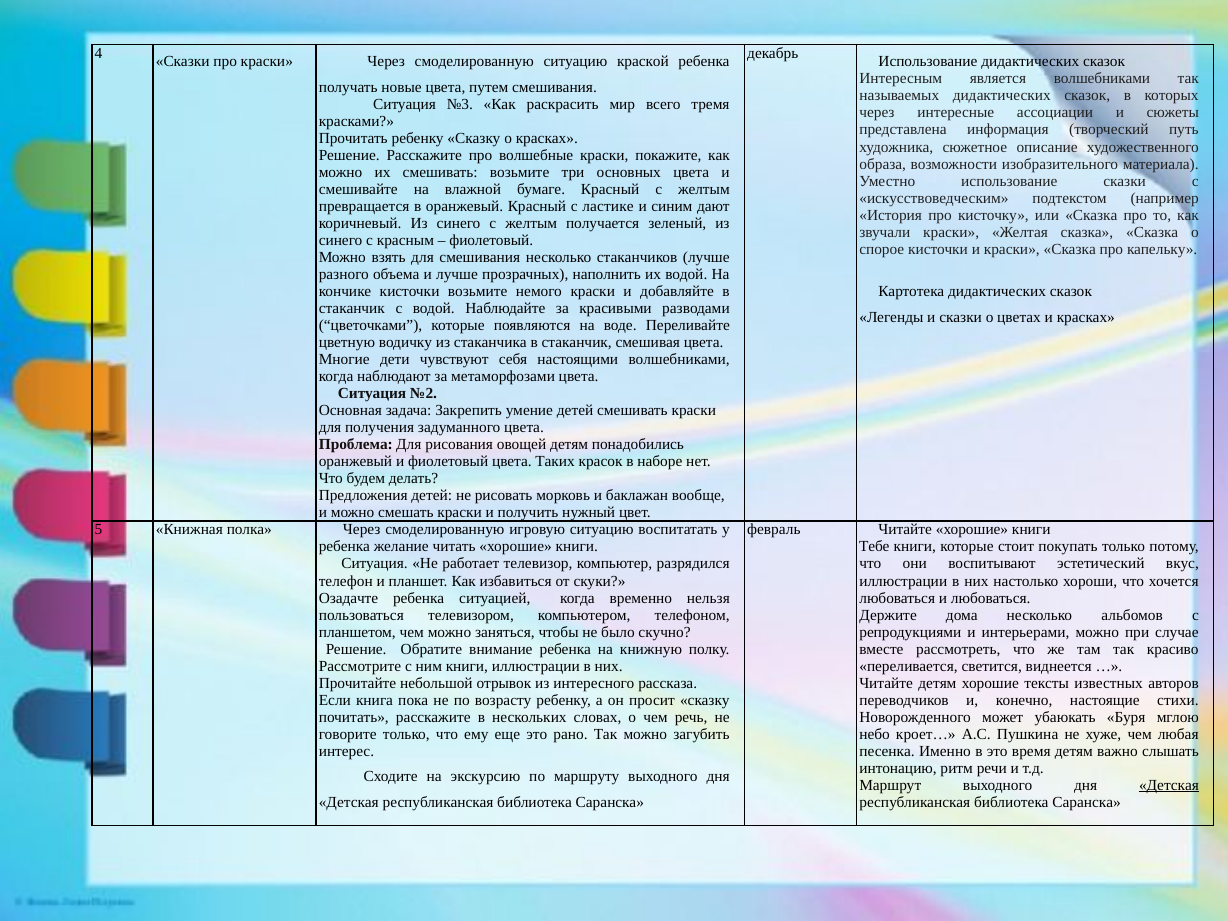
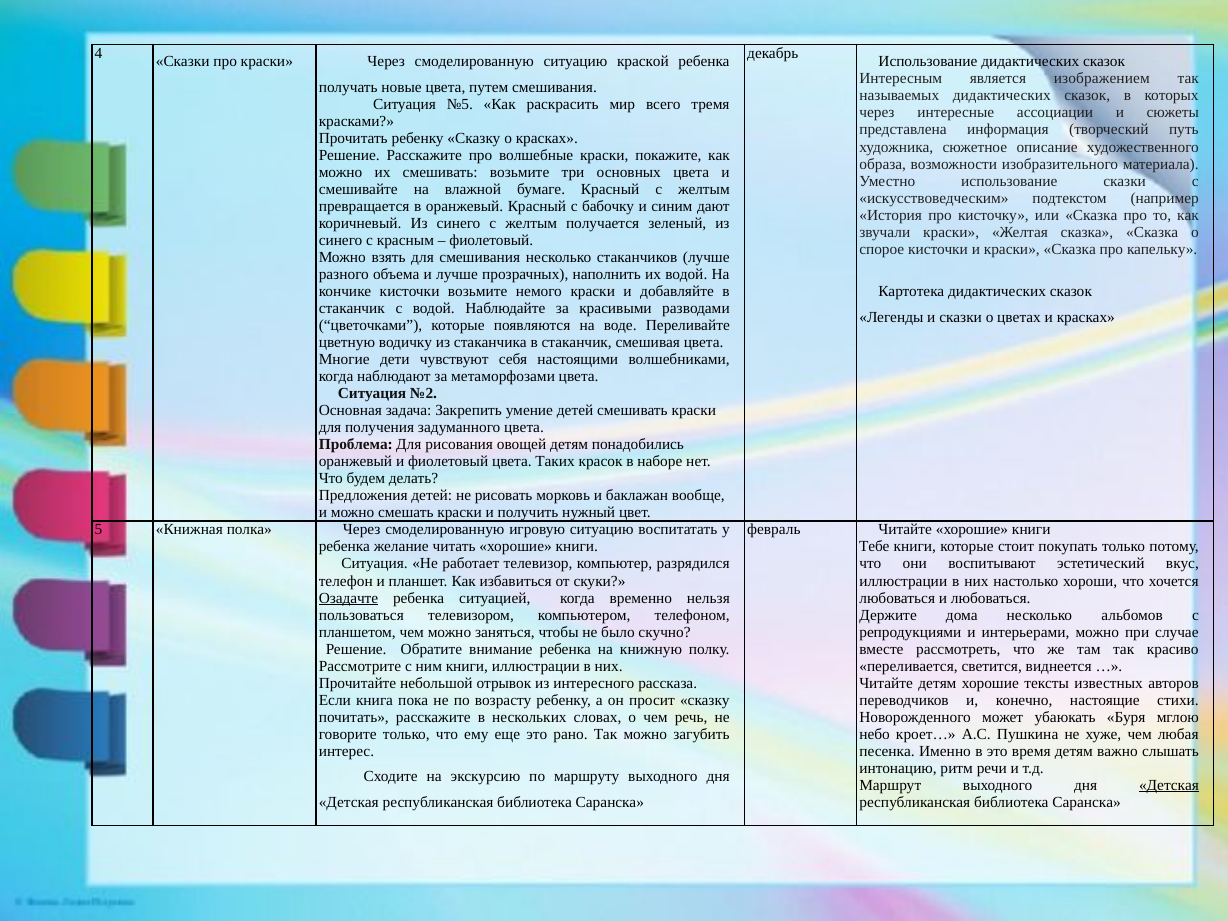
является волшебниками: волшебниками -> изображением
№3: №3 -> №5
ластике: ластике -> бабочку
Озадачте underline: none -> present
